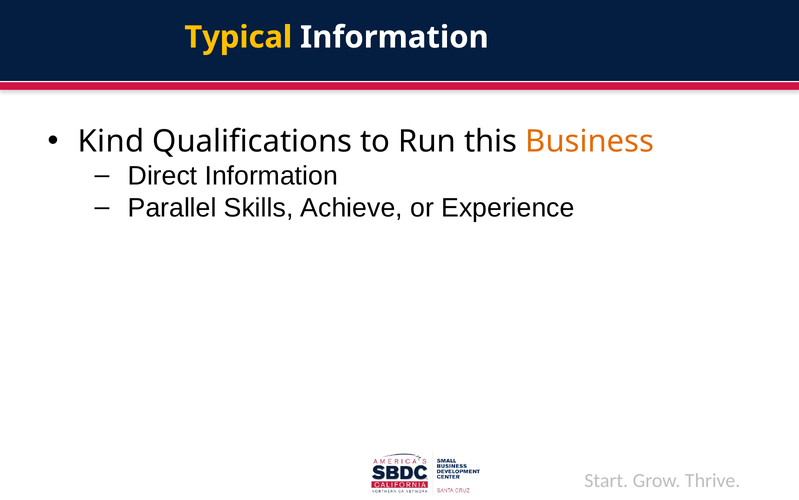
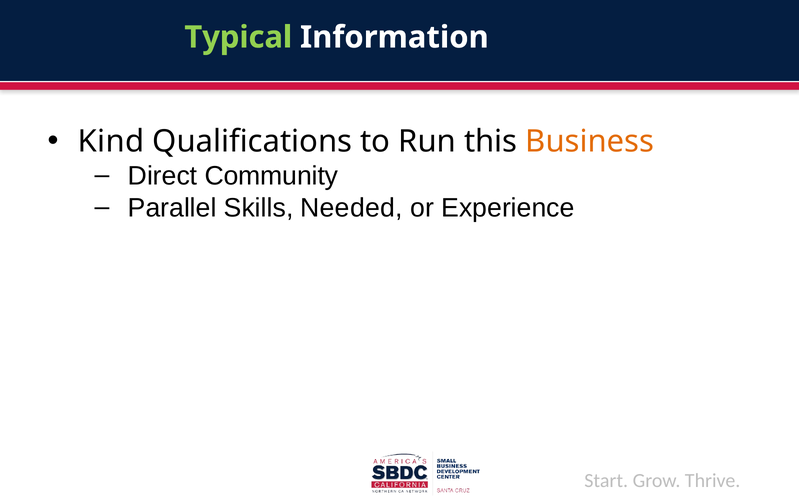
Typical colour: yellow -> light green
Direct Information: Information -> Community
Achieve: Achieve -> Needed
